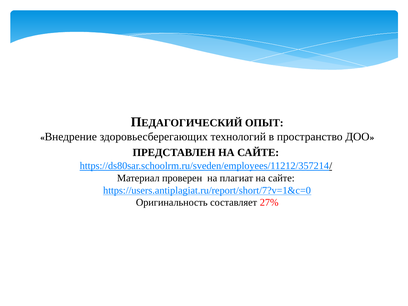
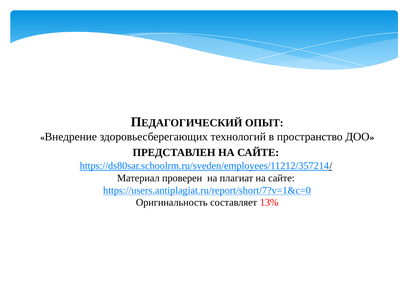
27%: 27% -> 13%
